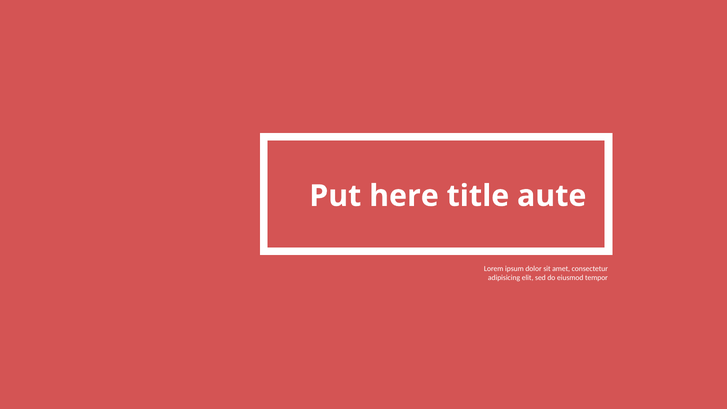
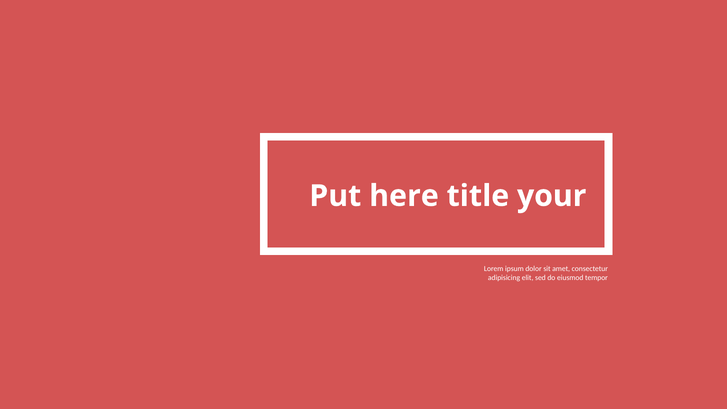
aute: aute -> your
